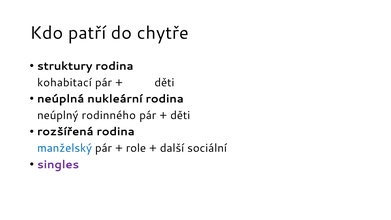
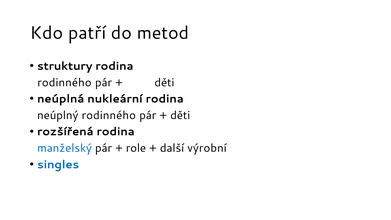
chytře: chytře -> metod
kohabitací at (64, 83): kohabitací -> rodinného
sociální: sociální -> výrobní
singles colour: purple -> blue
